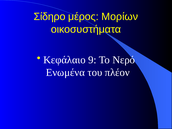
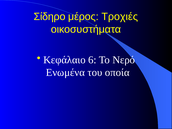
Μορίων: Μορίων -> Τροχιές
9: 9 -> 6
πλέον: πλέον -> οποία
